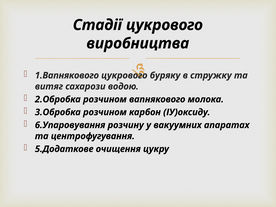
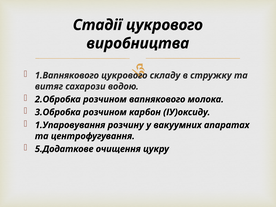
буряку: буряку -> складу
6.Упаровування: 6.Упаровування -> 1.Упаровування
